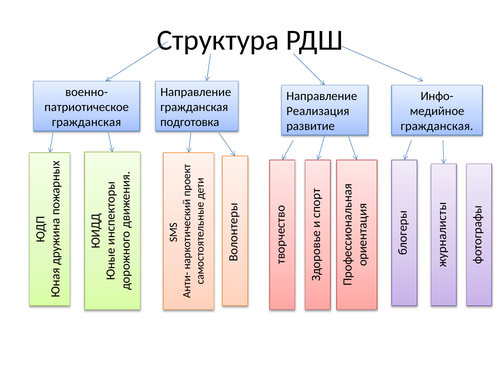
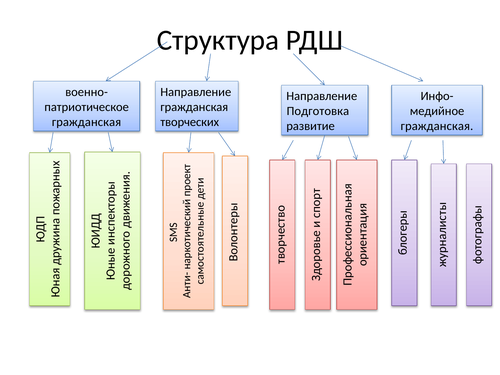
Реализация: Реализация -> Подготовка
подготовка: подготовка -> творческих
